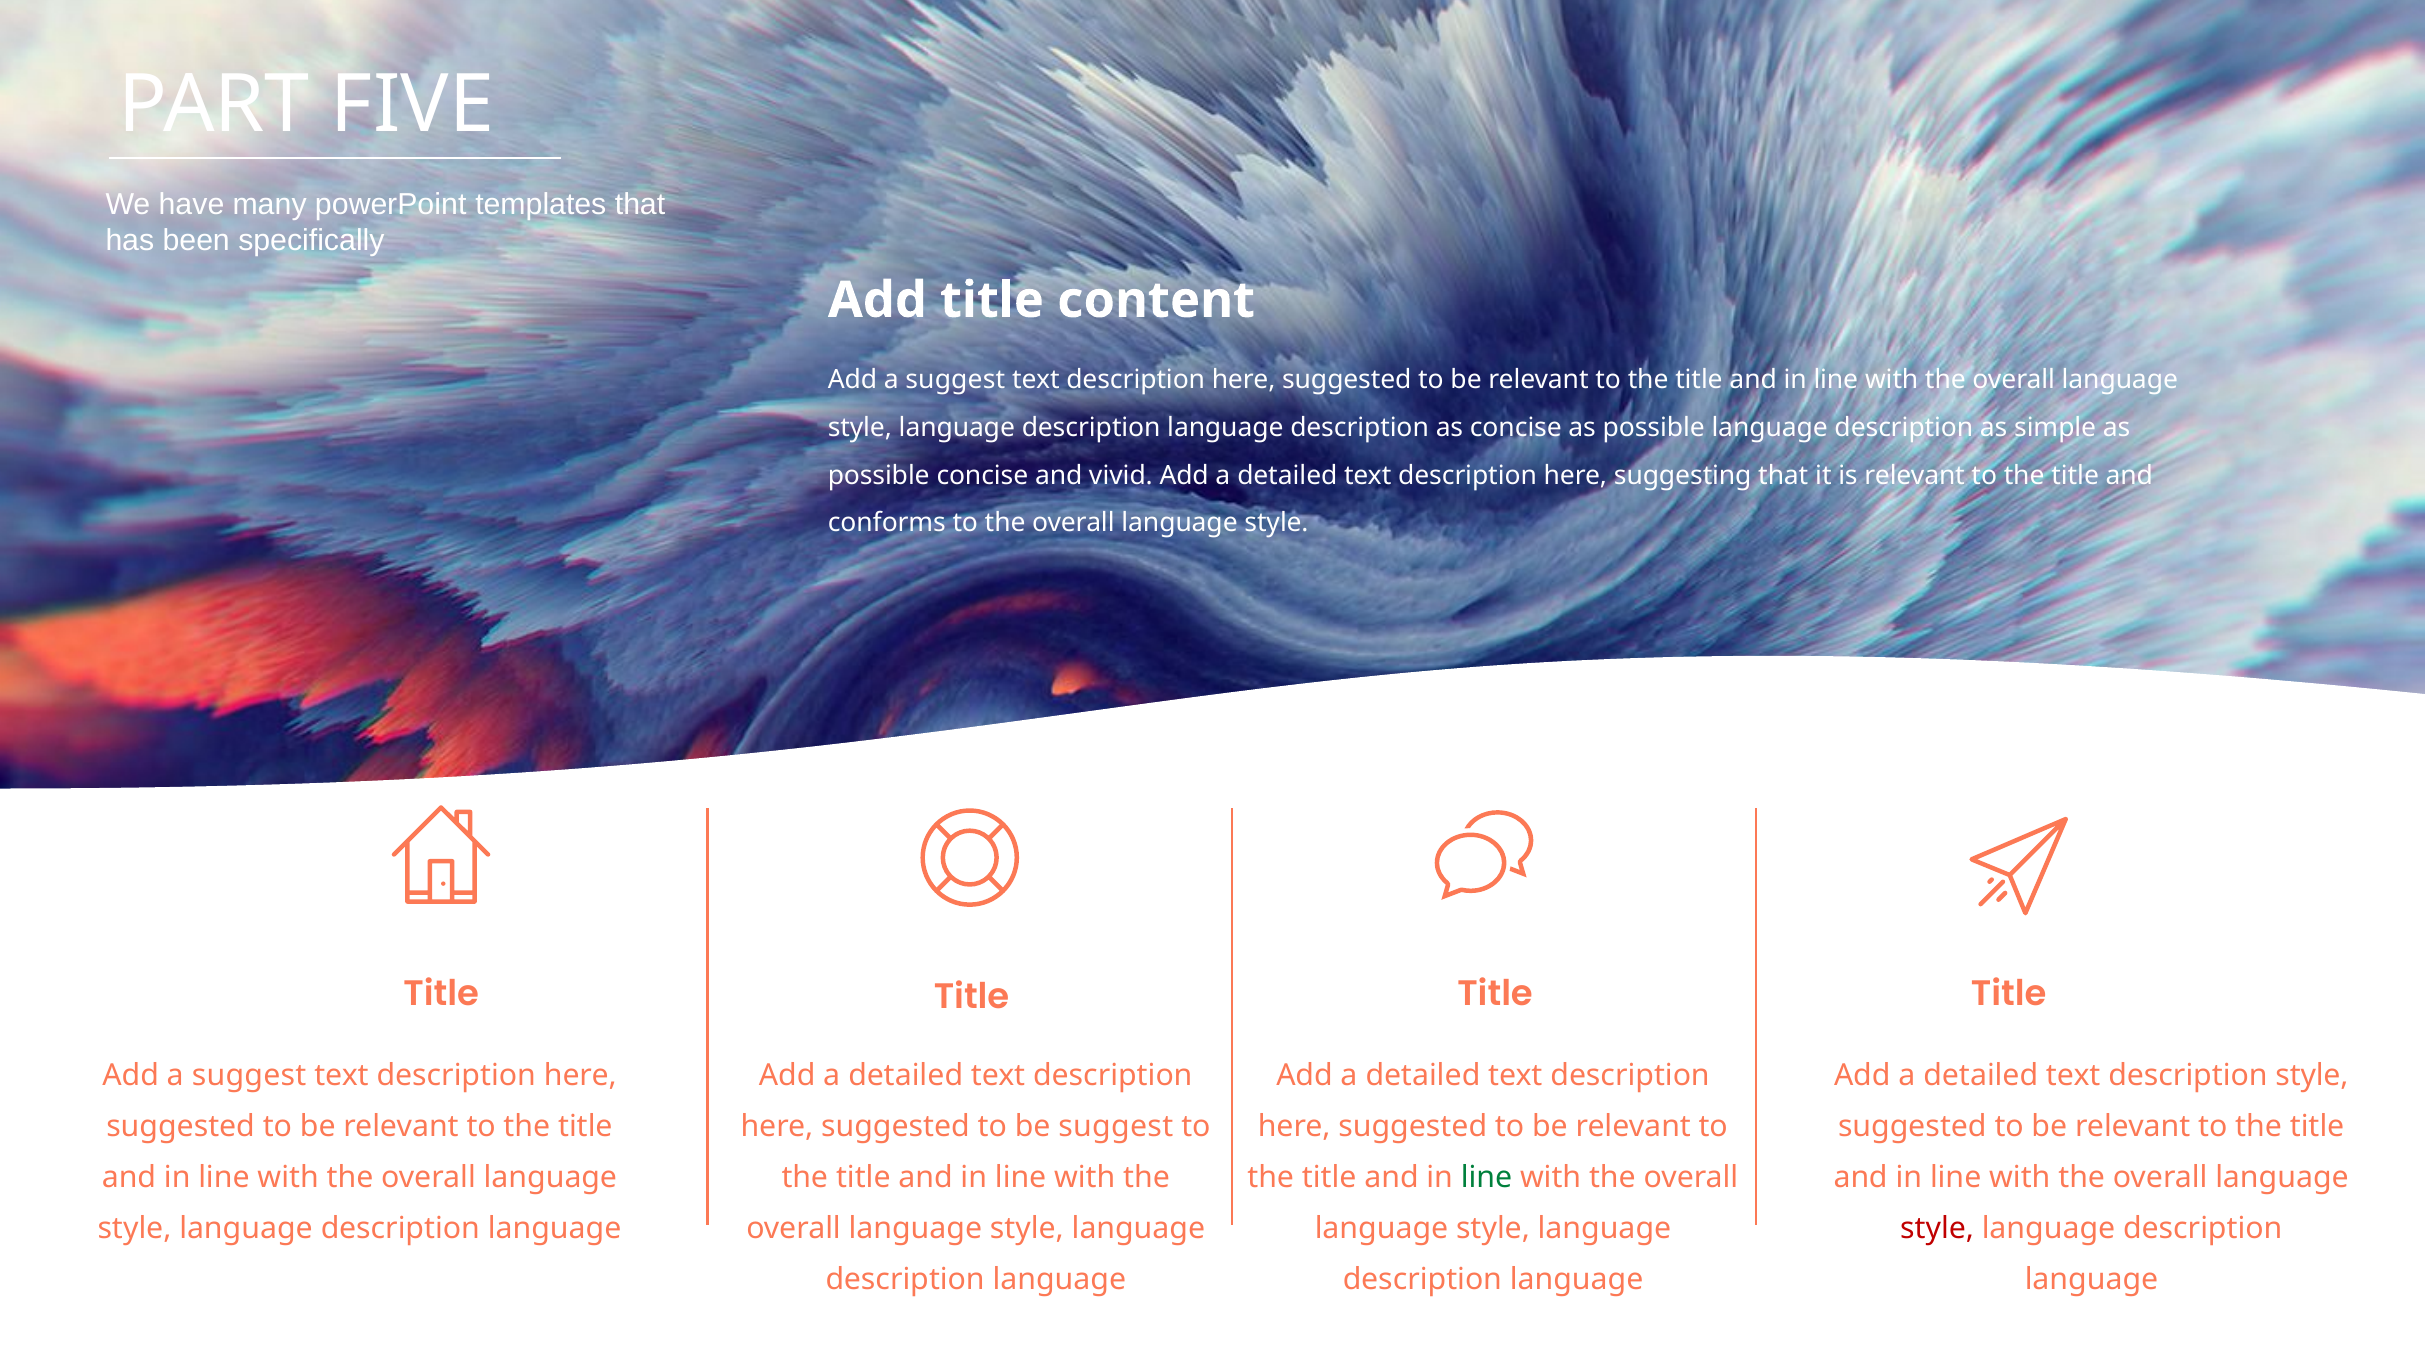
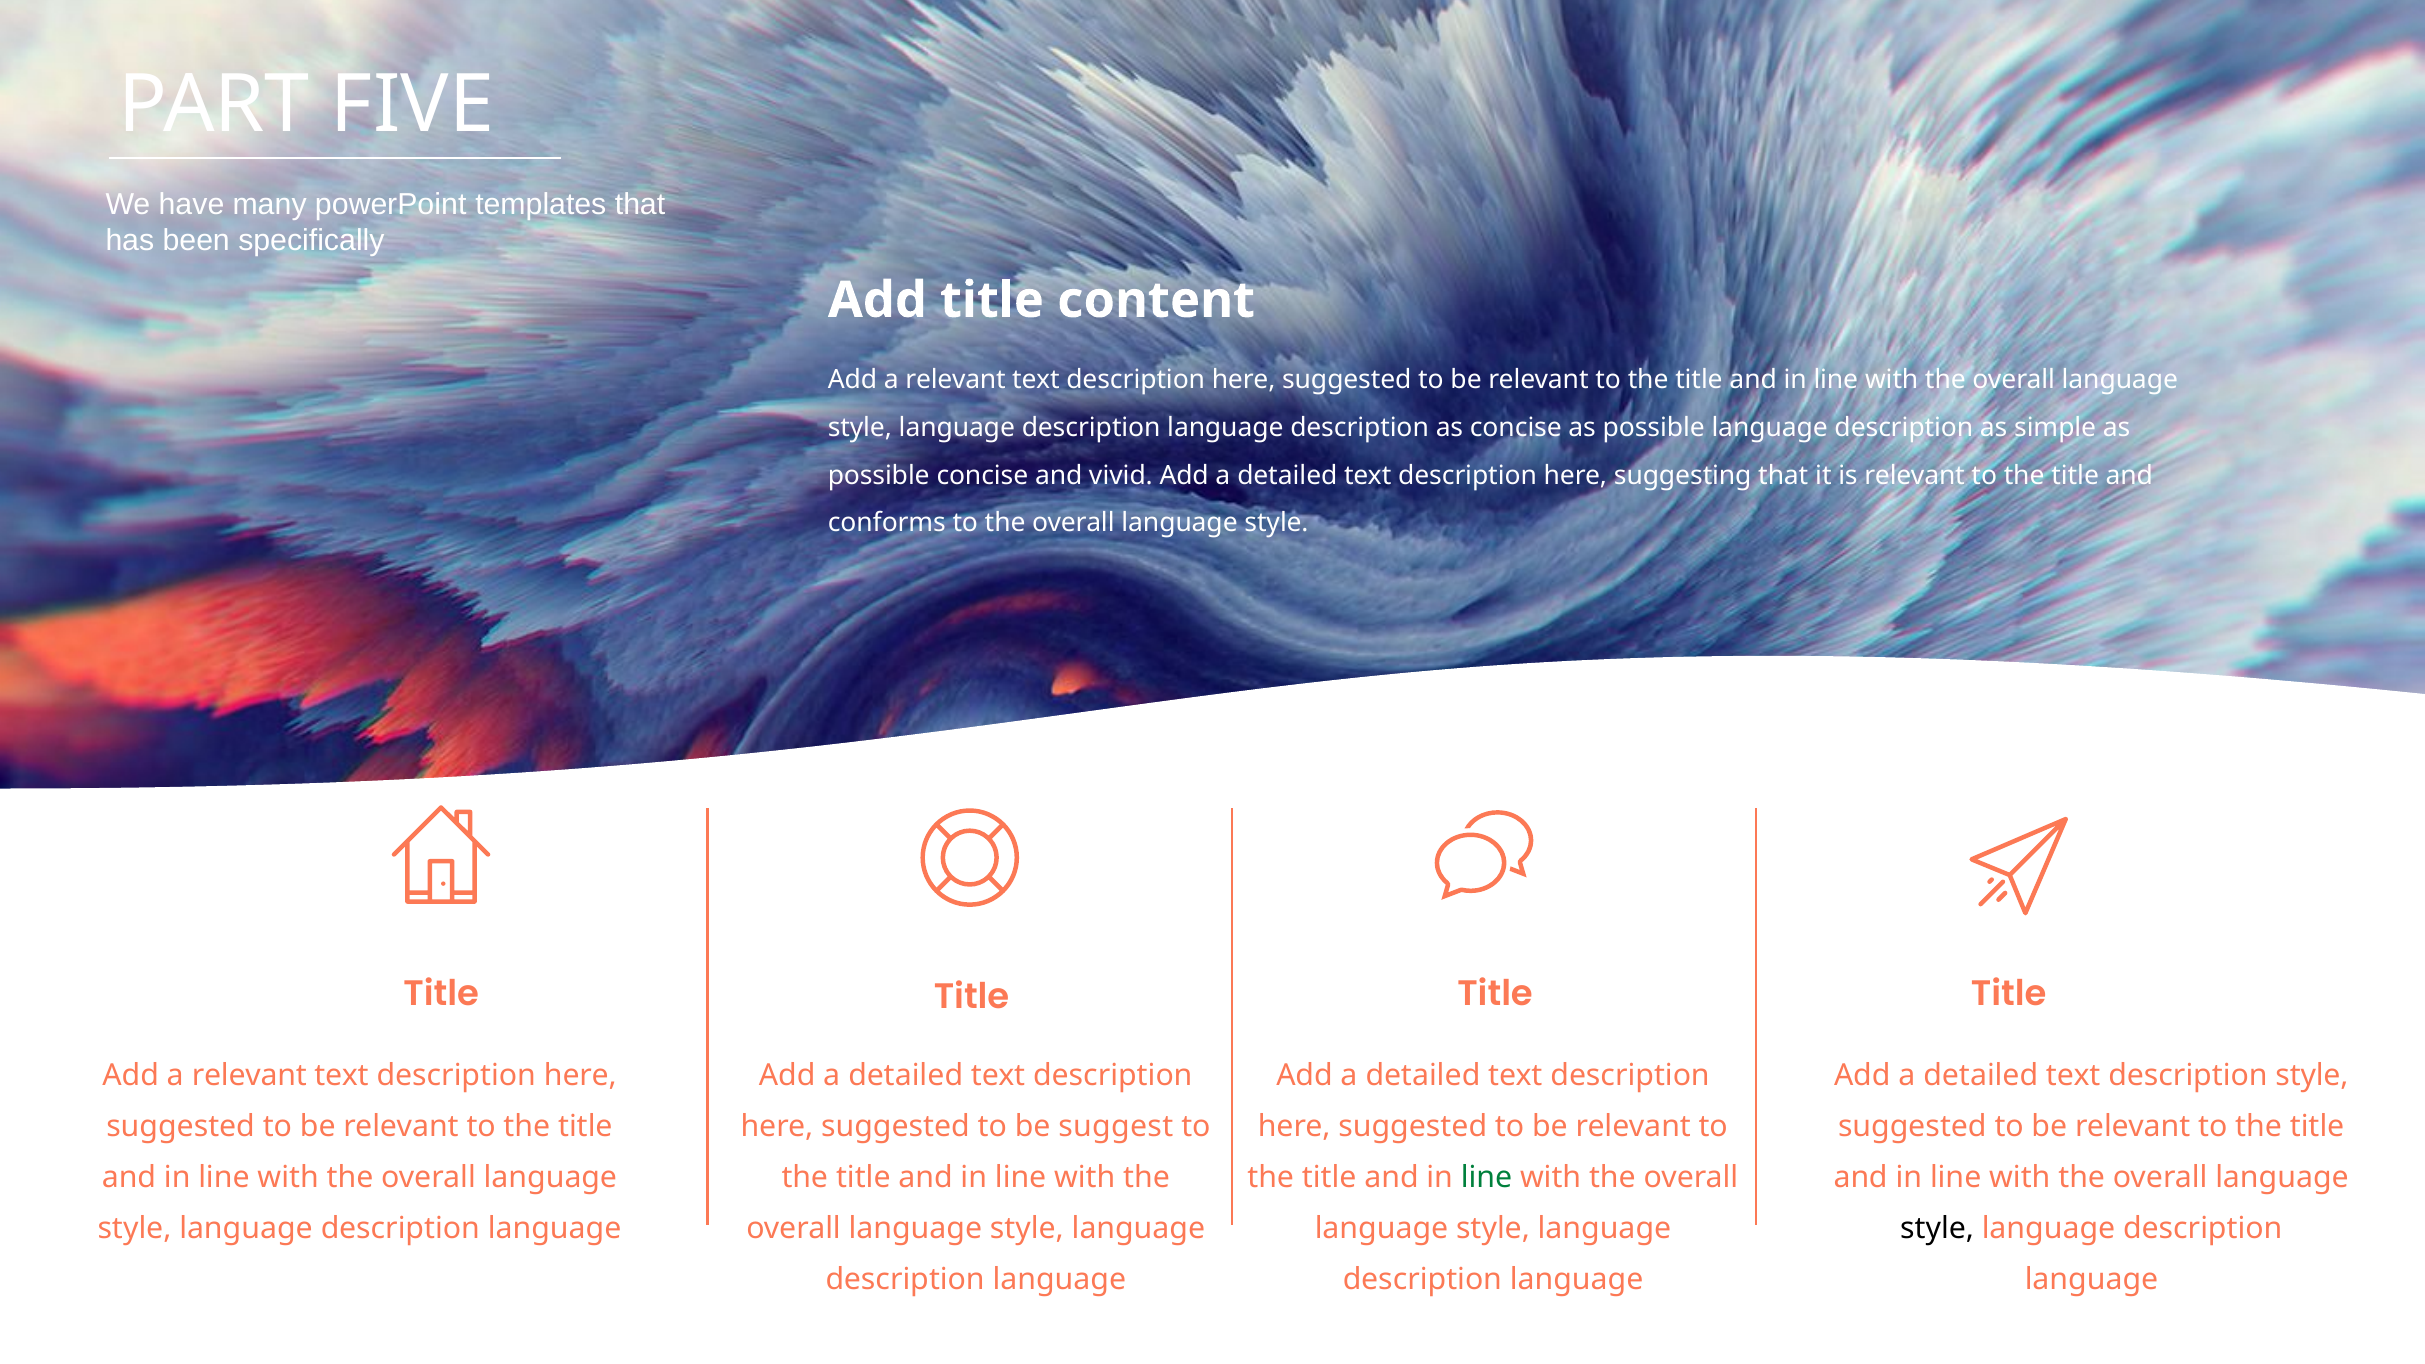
suggest at (955, 380): suggest -> relevant
suggest at (249, 1076): suggest -> relevant
style at (1937, 1229) colour: red -> black
